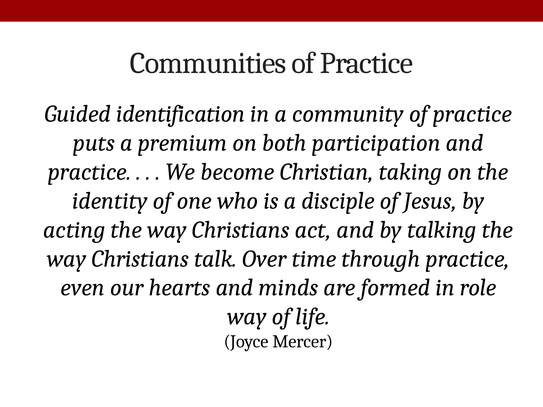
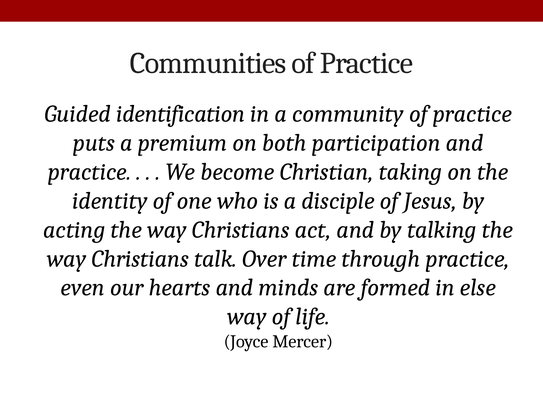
role: role -> else
